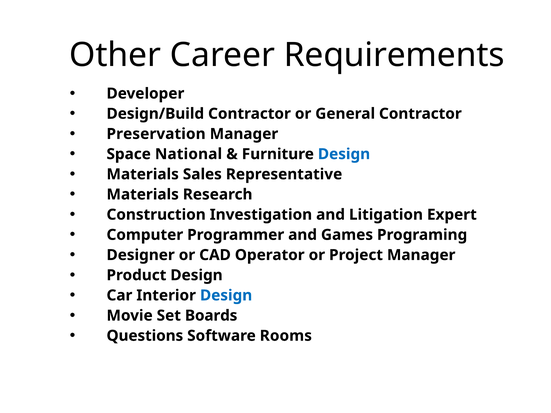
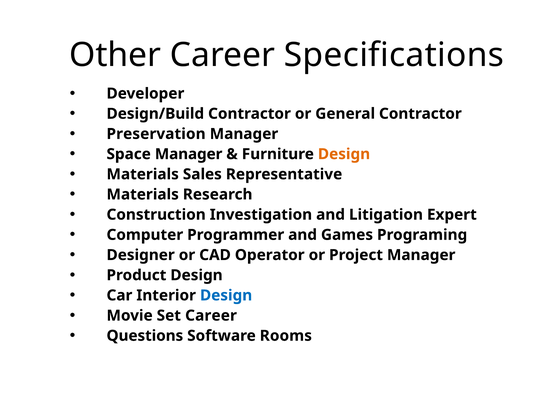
Requirements: Requirements -> Specifications
Space National: National -> Manager
Design at (344, 154) colour: blue -> orange
Set Boards: Boards -> Career
